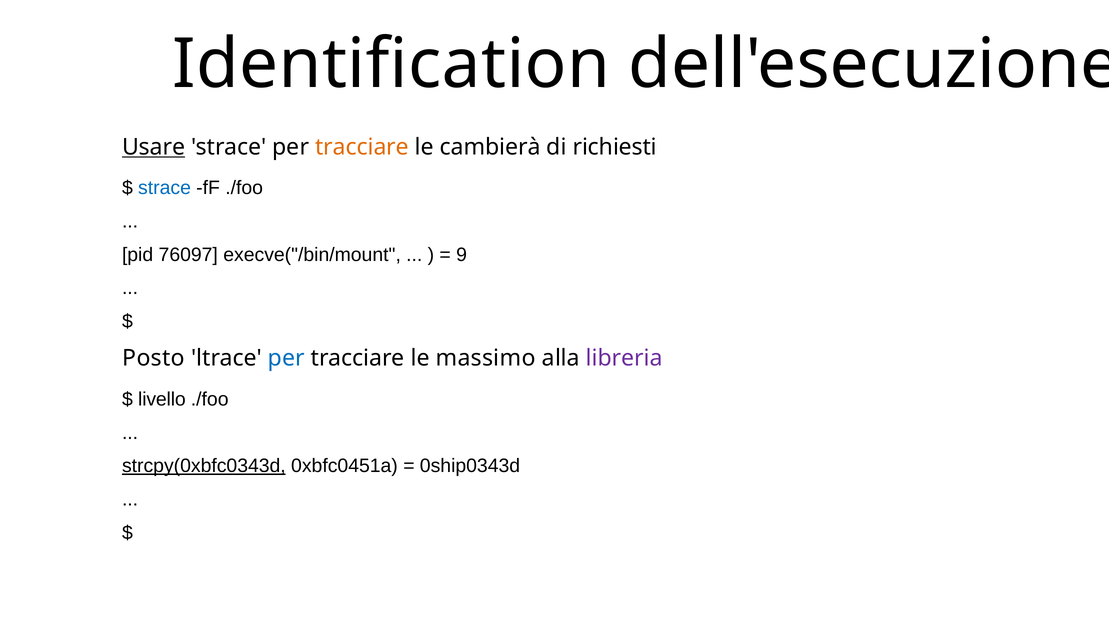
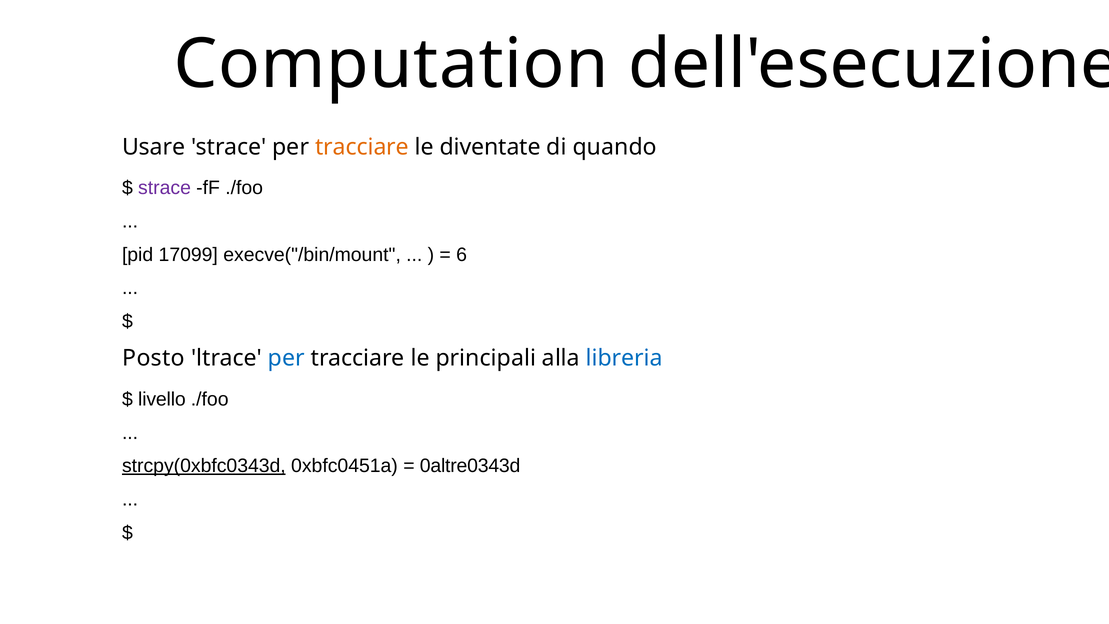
Identification: Identification -> Computation
Usare underline: present -> none
cambierà: cambierà -> diventate
richiesti: richiesti -> quando
strace at (165, 188) colour: blue -> purple
76097: 76097 -> 17099
9: 9 -> 6
massimo: massimo -> principali
libreria colour: purple -> blue
0ship0343d: 0ship0343d -> 0altre0343d
